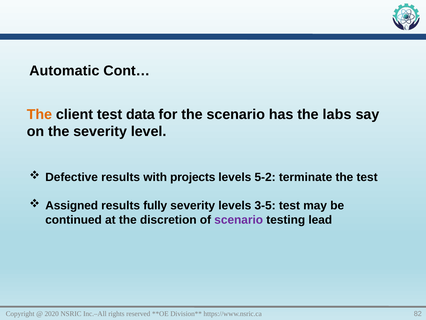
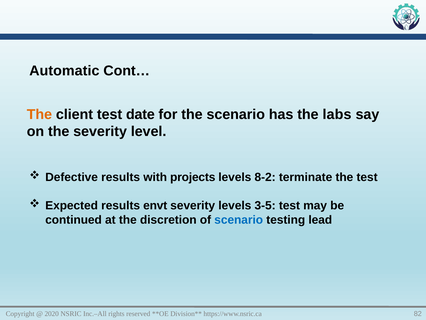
data: data -> date
5-2: 5-2 -> 8-2
Assigned: Assigned -> Expected
fully: fully -> envt
scenario at (239, 219) colour: purple -> blue
